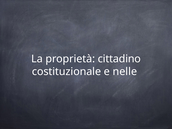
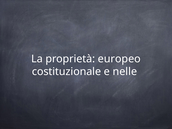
cittadino: cittadino -> europeo
